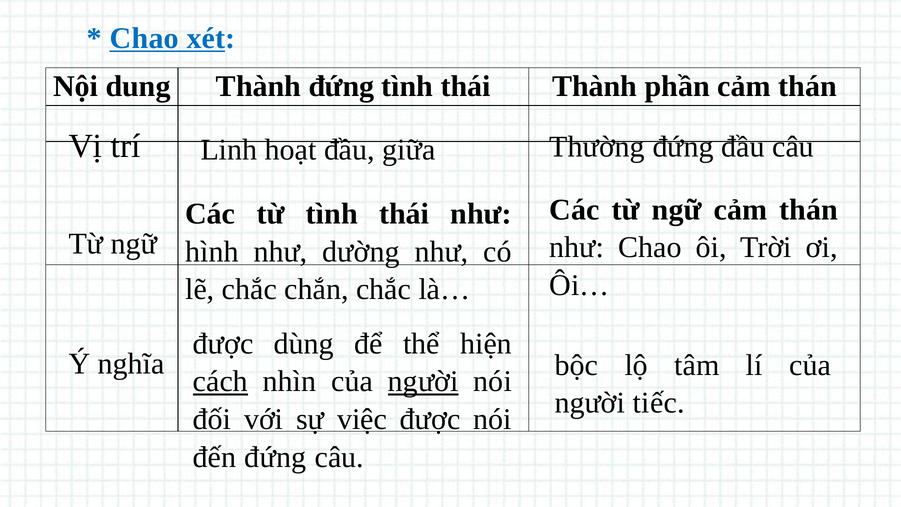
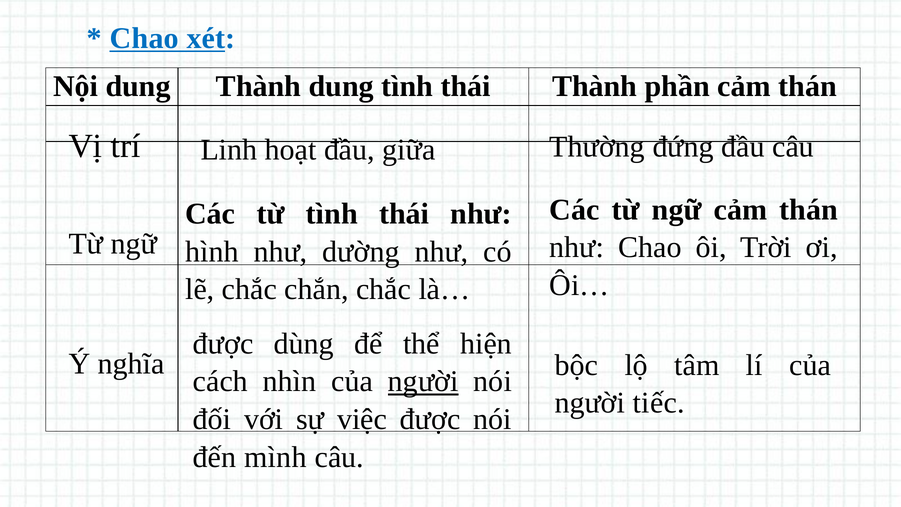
Thành đứng: đứng -> dung
cách underline: present -> none
đến đứng: đứng -> mình
